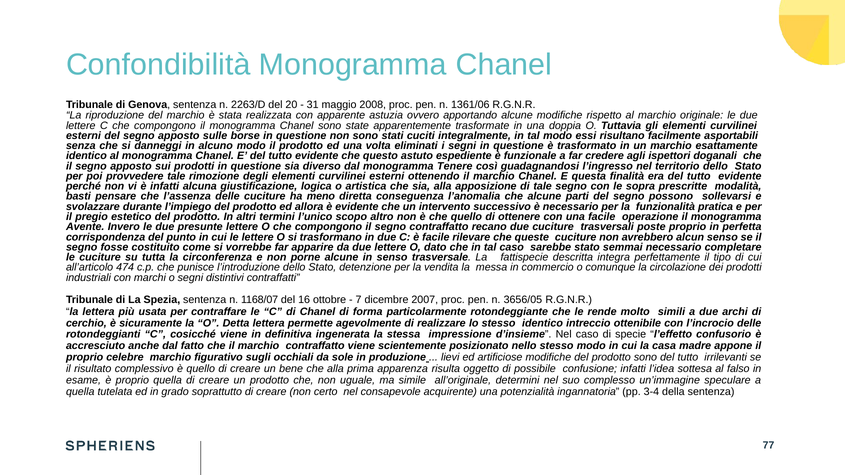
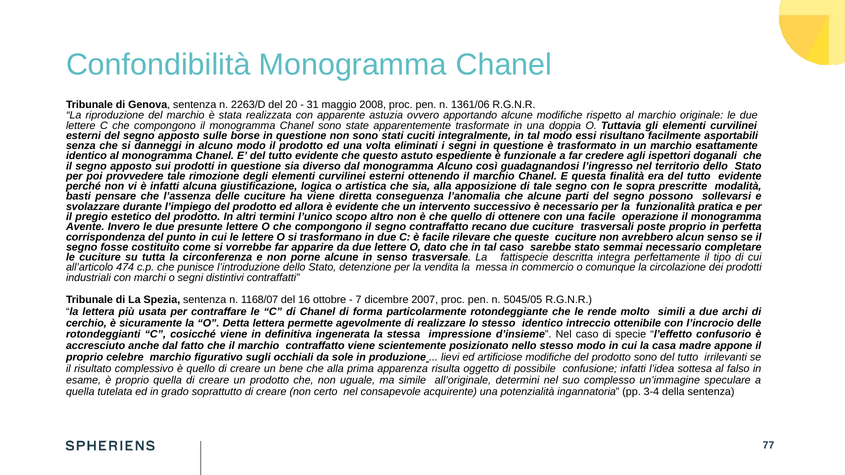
monogramma Tenere: Tenere -> Alcuno
ha meno: meno -> viene
3656/05: 3656/05 -> 5045/05
